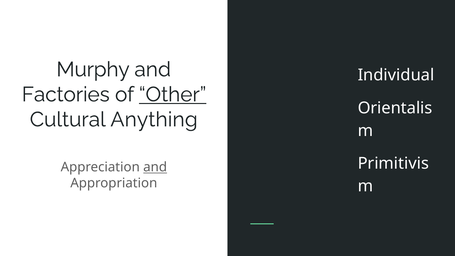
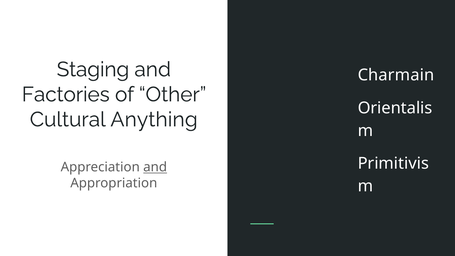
Murphy: Murphy -> Staging
Individual: Individual -> Charmain
Other underline: present -> none
